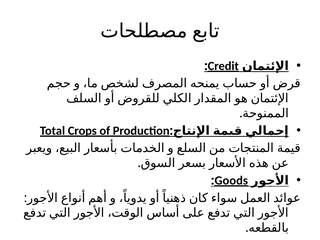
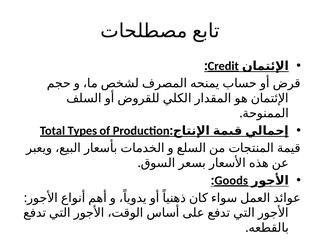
Crops: Crops -> Types
